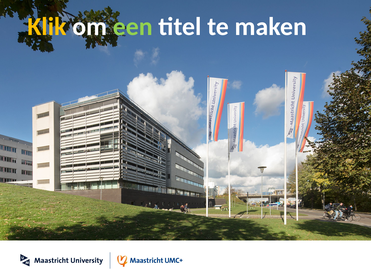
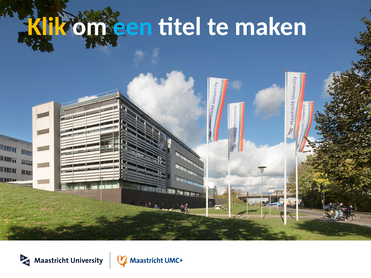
een colour: light green -> light blue
